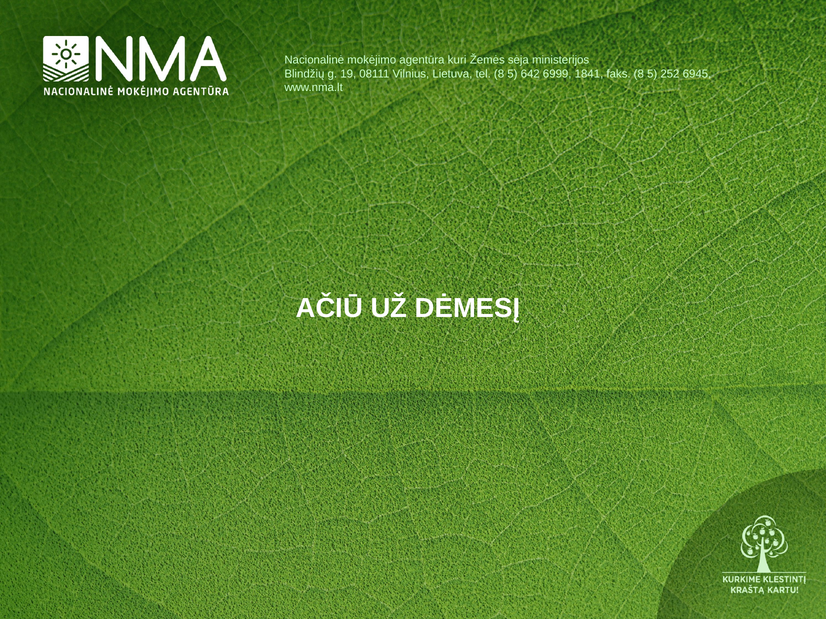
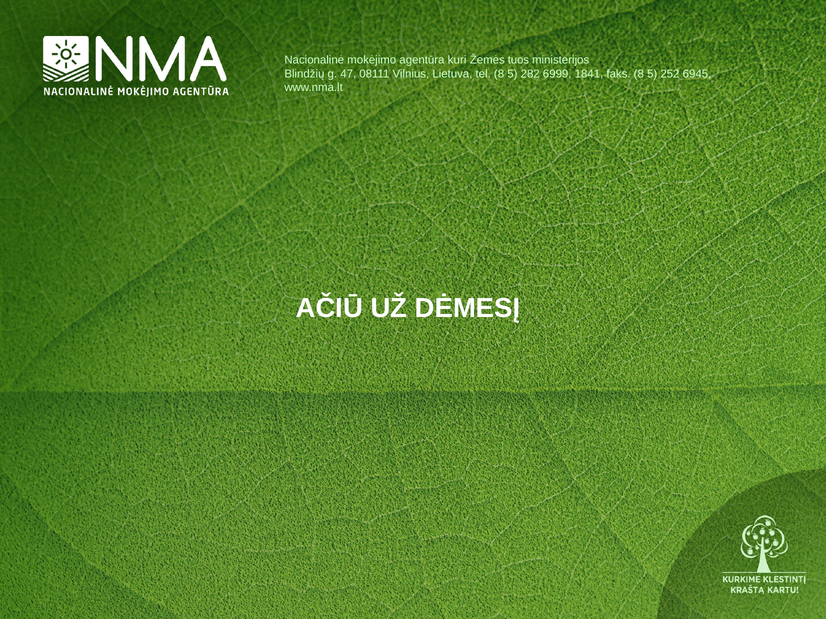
sėja: sėja -> tuos
19: 19 -> 47
642: 642 -> 282
